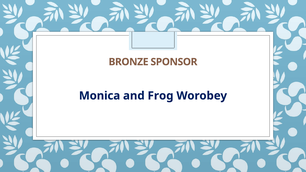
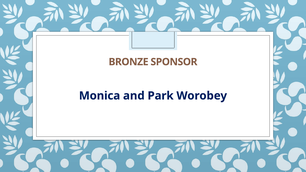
Frog: Frog -> Park
